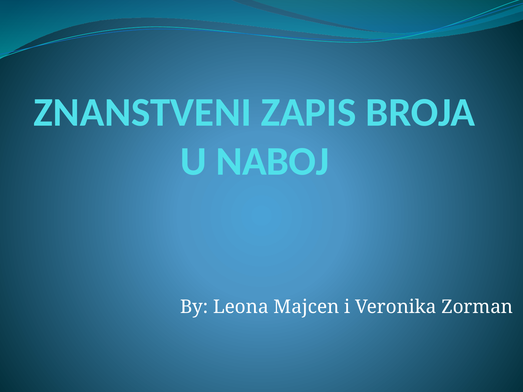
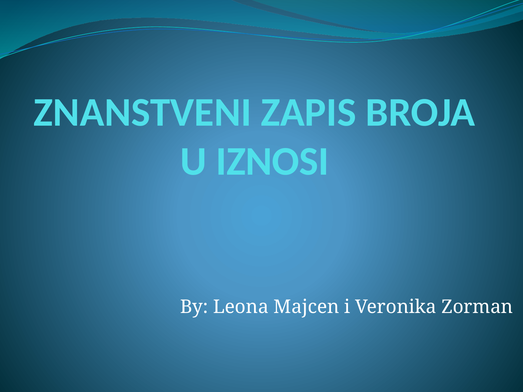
NABOJ: NABOJ -> IZNOSI
